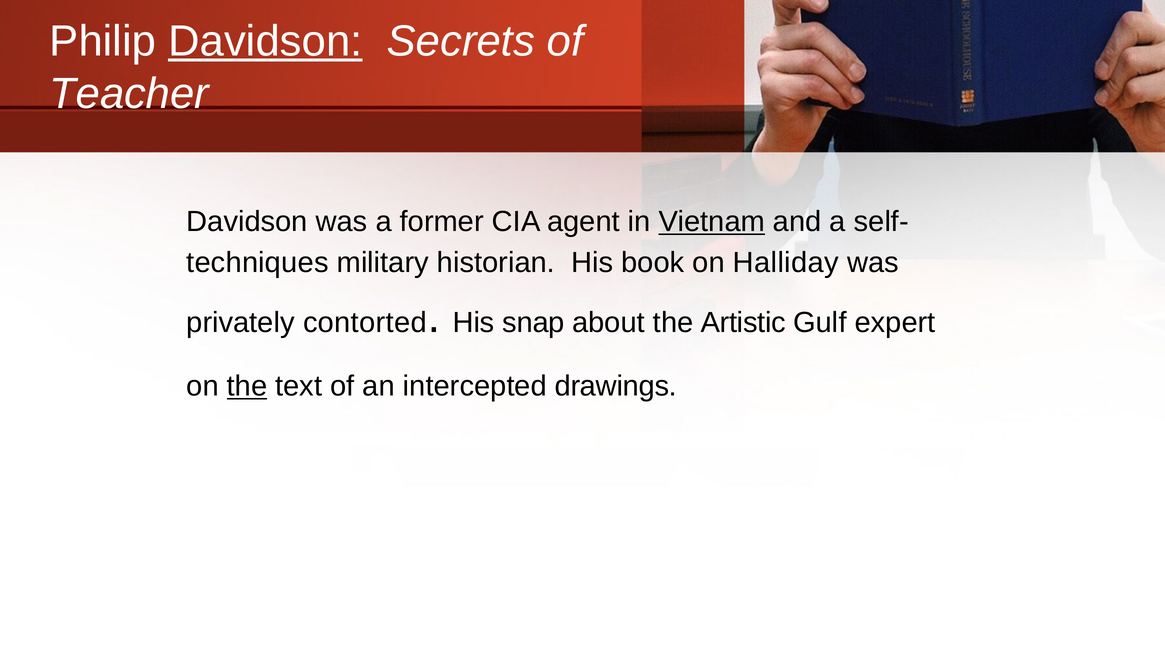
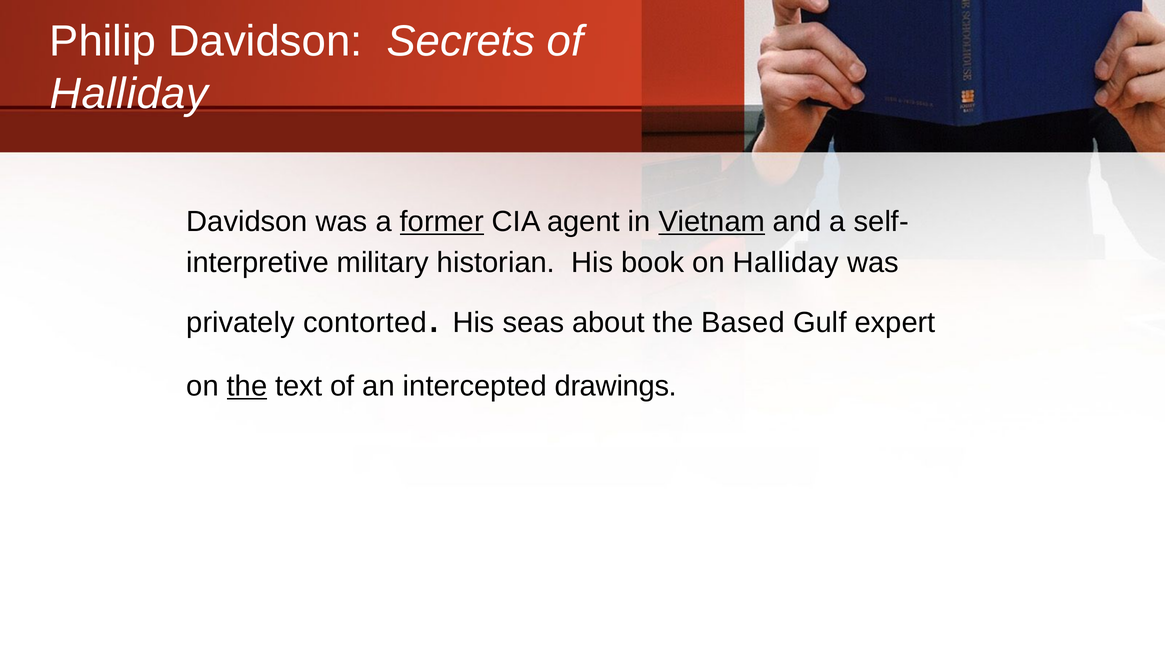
Davidson at (265, 41) underline: present -> none
Teacher at (129, 94): Teacher -> Halliday
former underline: none -> present
techniques: techniques -> interpretive
snap: snap -> seas
Artistic: Artistic -> Based
